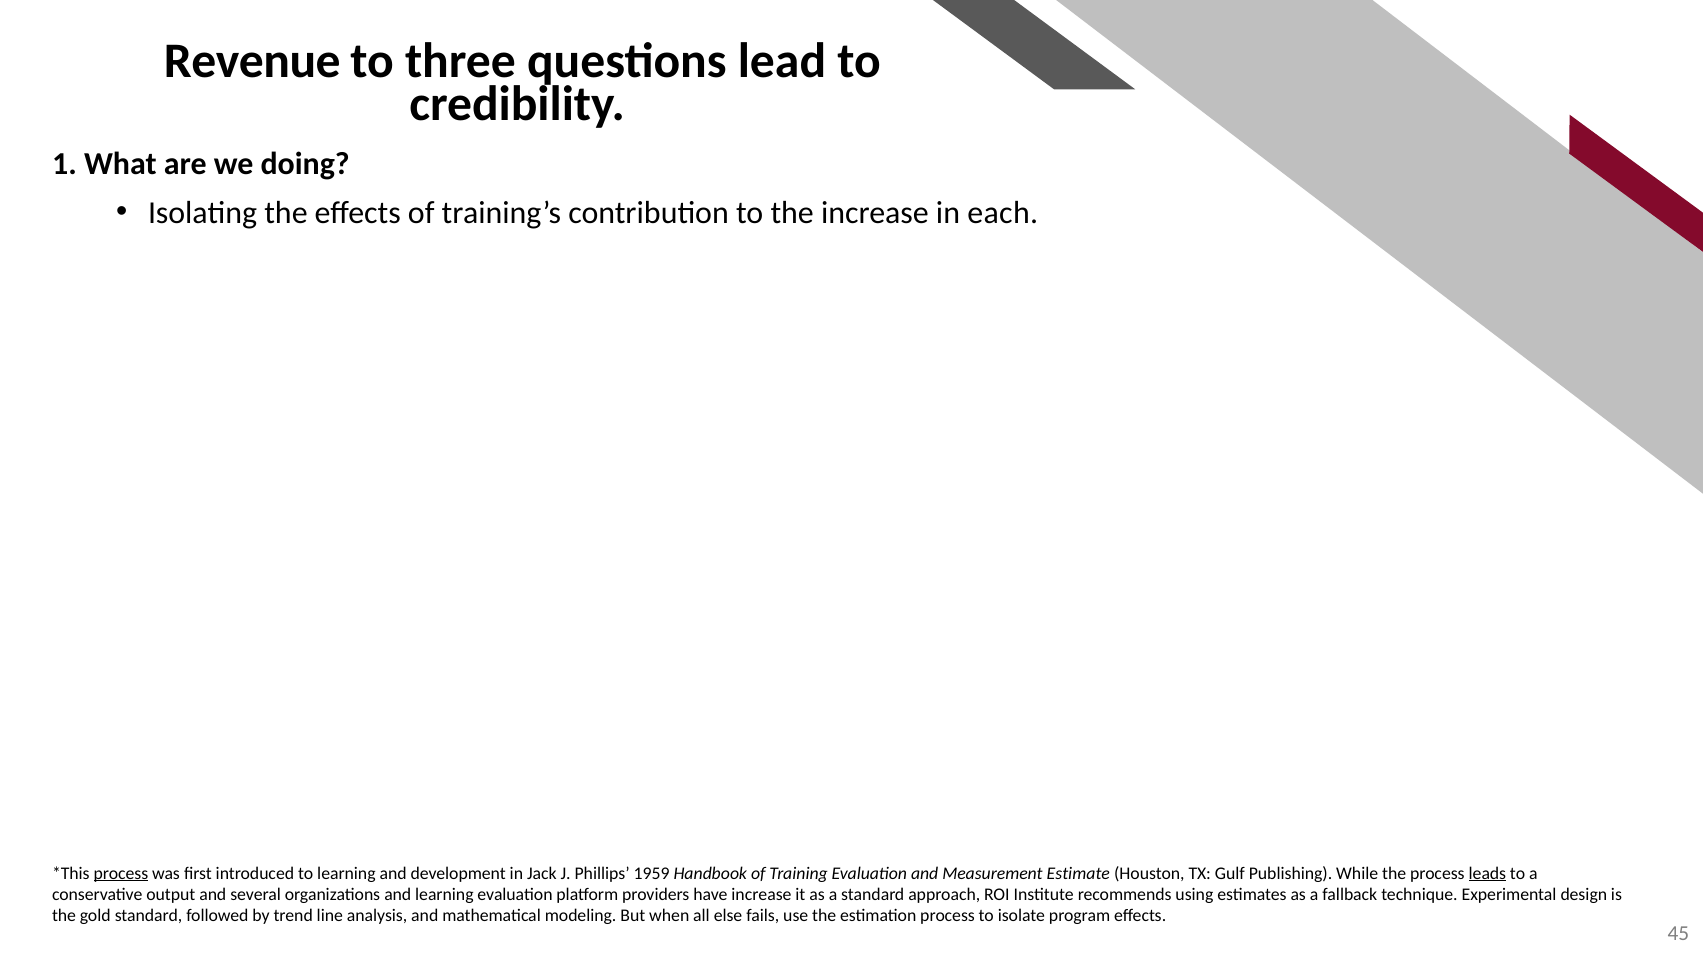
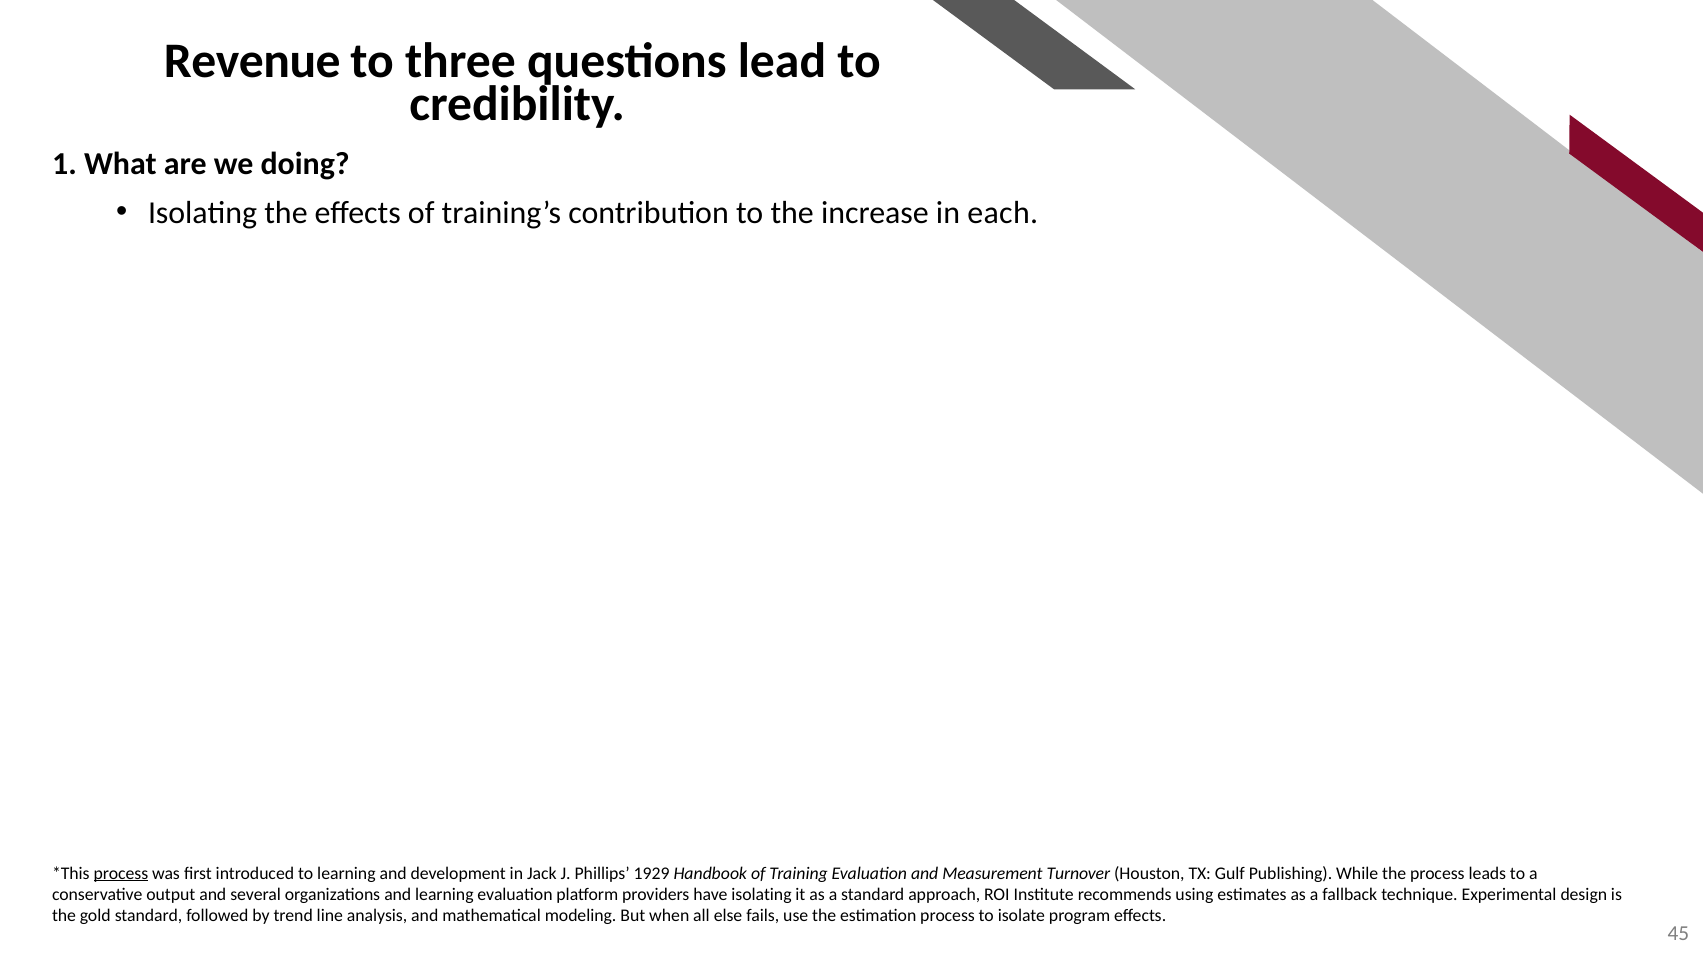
1959: 1959 -> 1929
Estimate: Estimate -> Turnover
leads underline: present -> none
have increase: increase -> isolating
